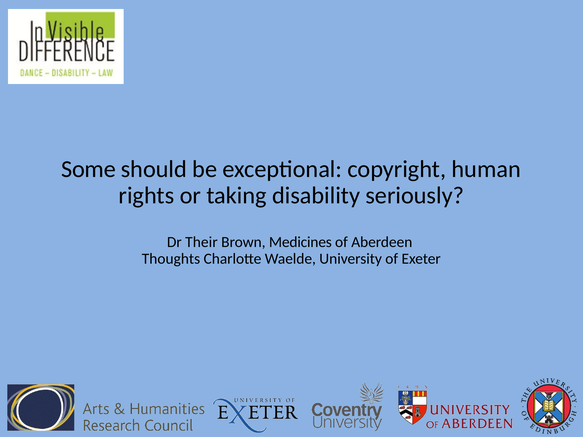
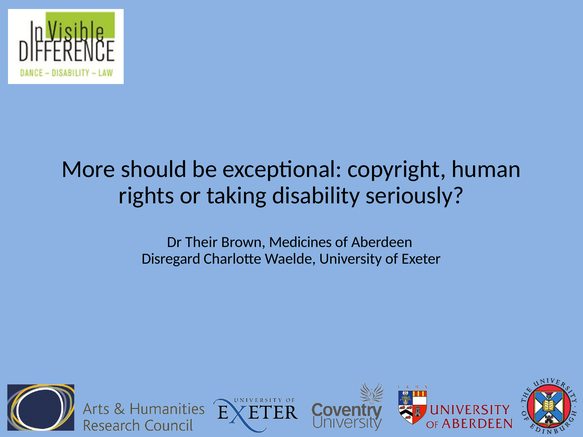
Some: Some -> More
Thoughts: Thoughts -> Disregard
